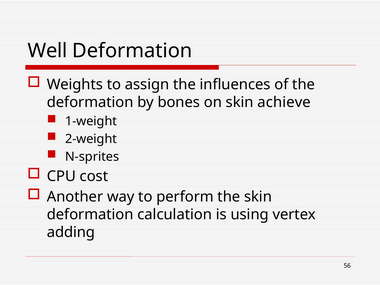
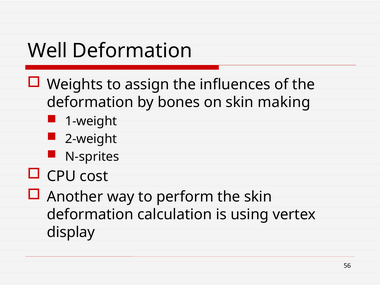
achieve: achieve -> making
adding: adding -> display
